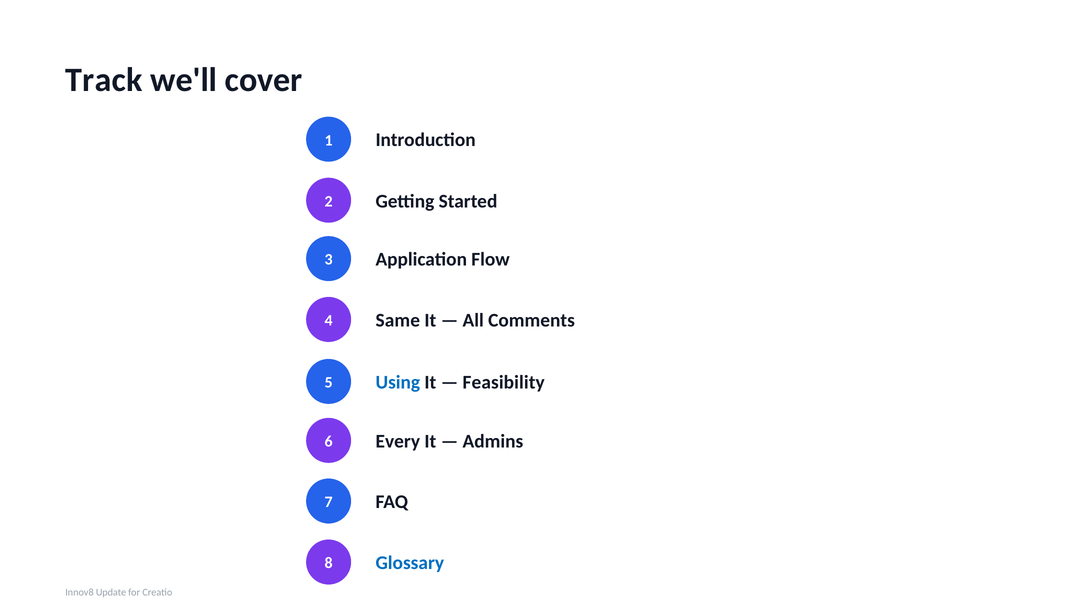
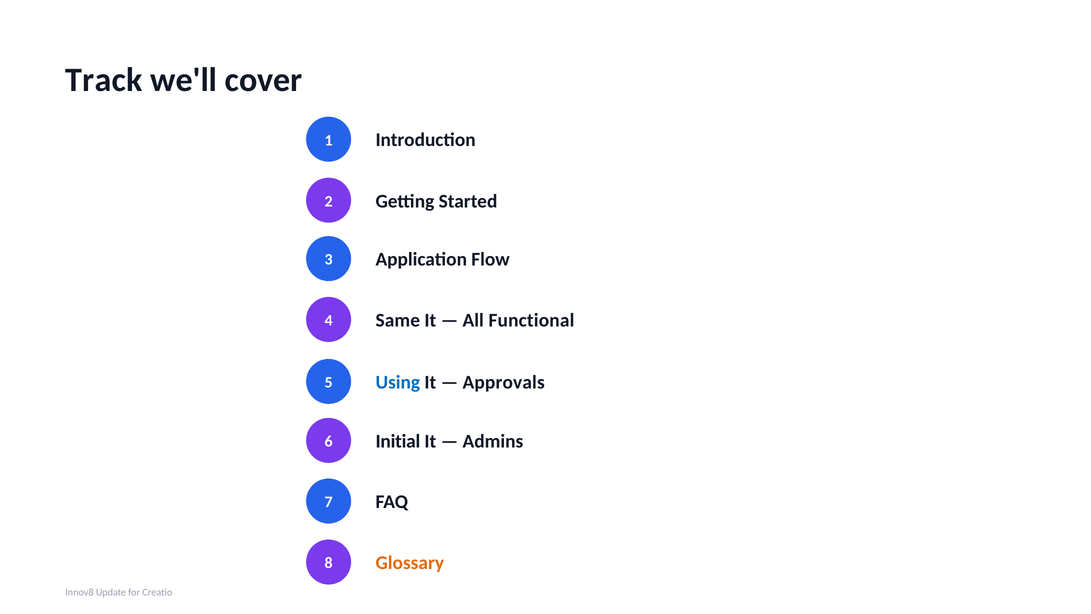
Comments: Comments -> Functional
Feasibility: Feasibility -> Approvals
Every: Every -> Initial
Glossary colour: blue -> orange
